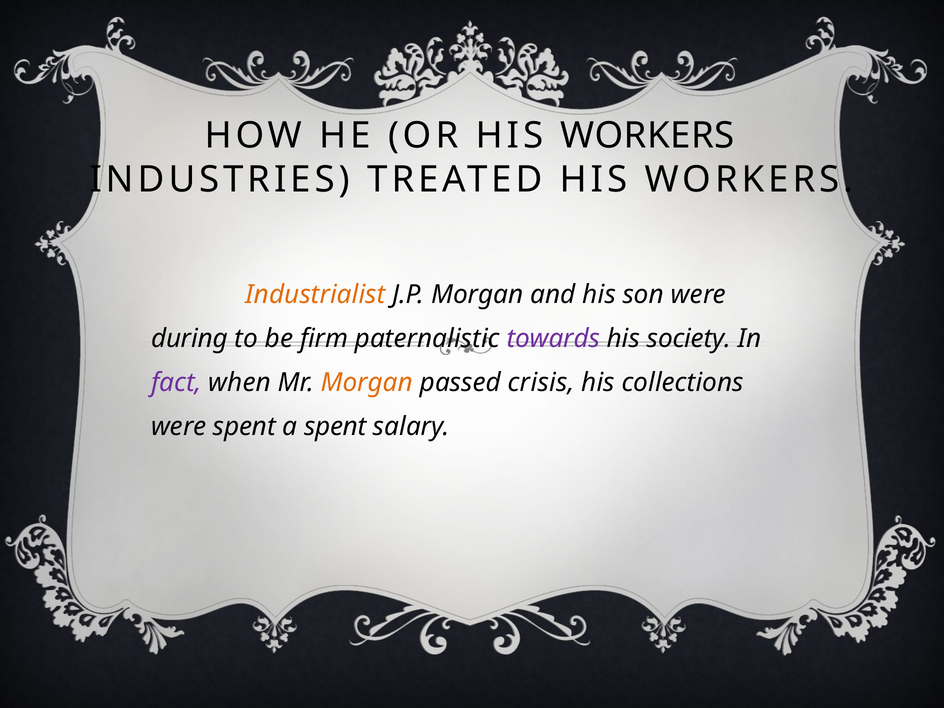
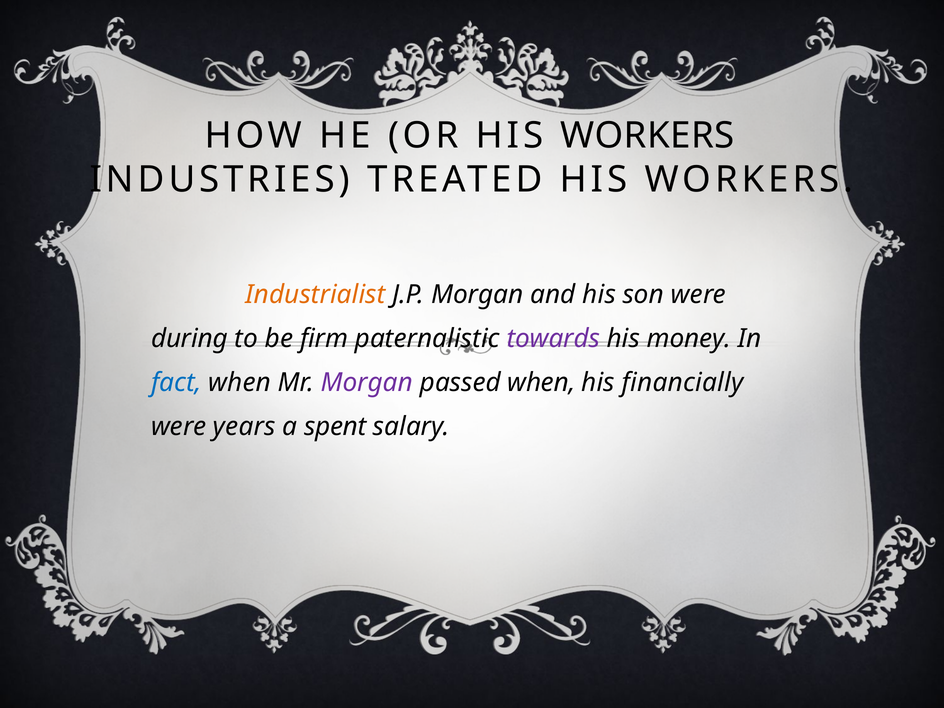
society: society -> money
fact colour: purple -> blue
Morgan at (367, 383) colour: orange -> purple
passed crisis: crisis -> when
collections: collections -> financially
were spent: spent -> years
